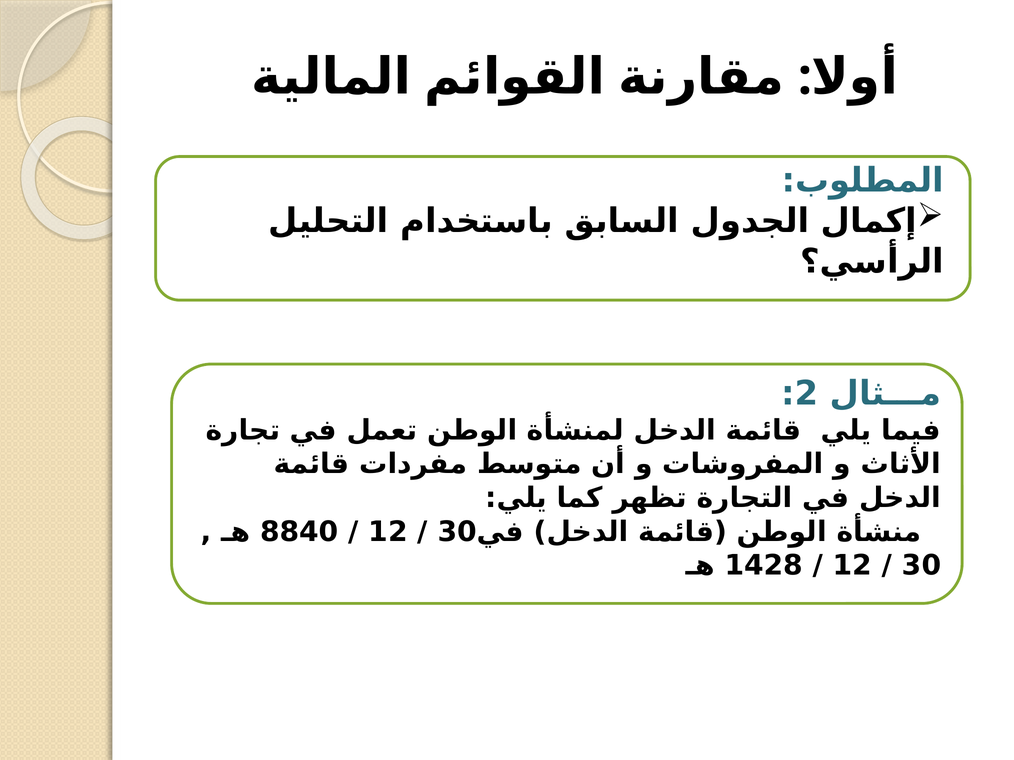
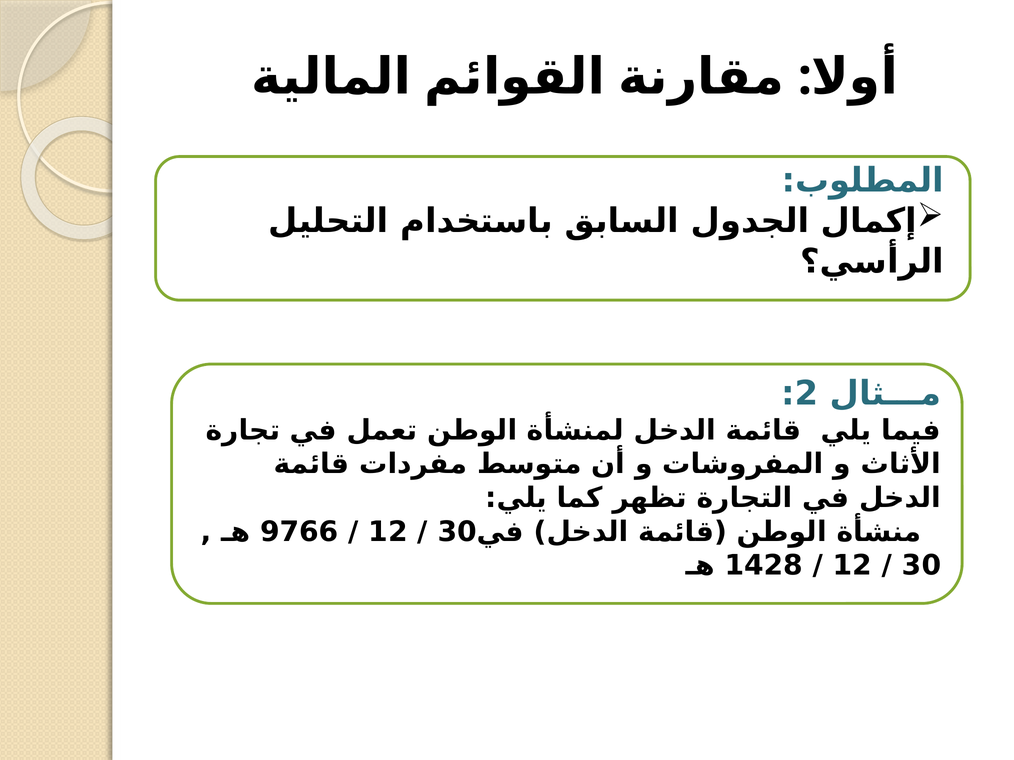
8840: 8840 -> 9766
